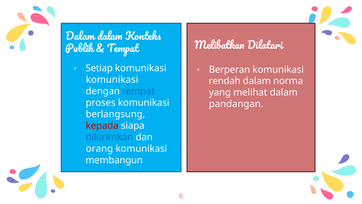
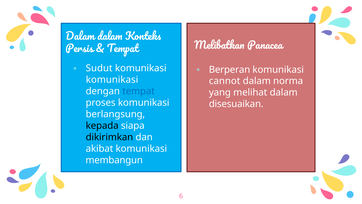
Publik: Publik -> Persis
Dilatari: Dilatari -> Panacea
Setiap: Setiap -> Sudut
rendah: rendah -> cannot
pandangan: pandangan -> disesuaikan
kepada colour: red -> black
dikirimkan colour: blue -> black
orang: orang -> akibat
